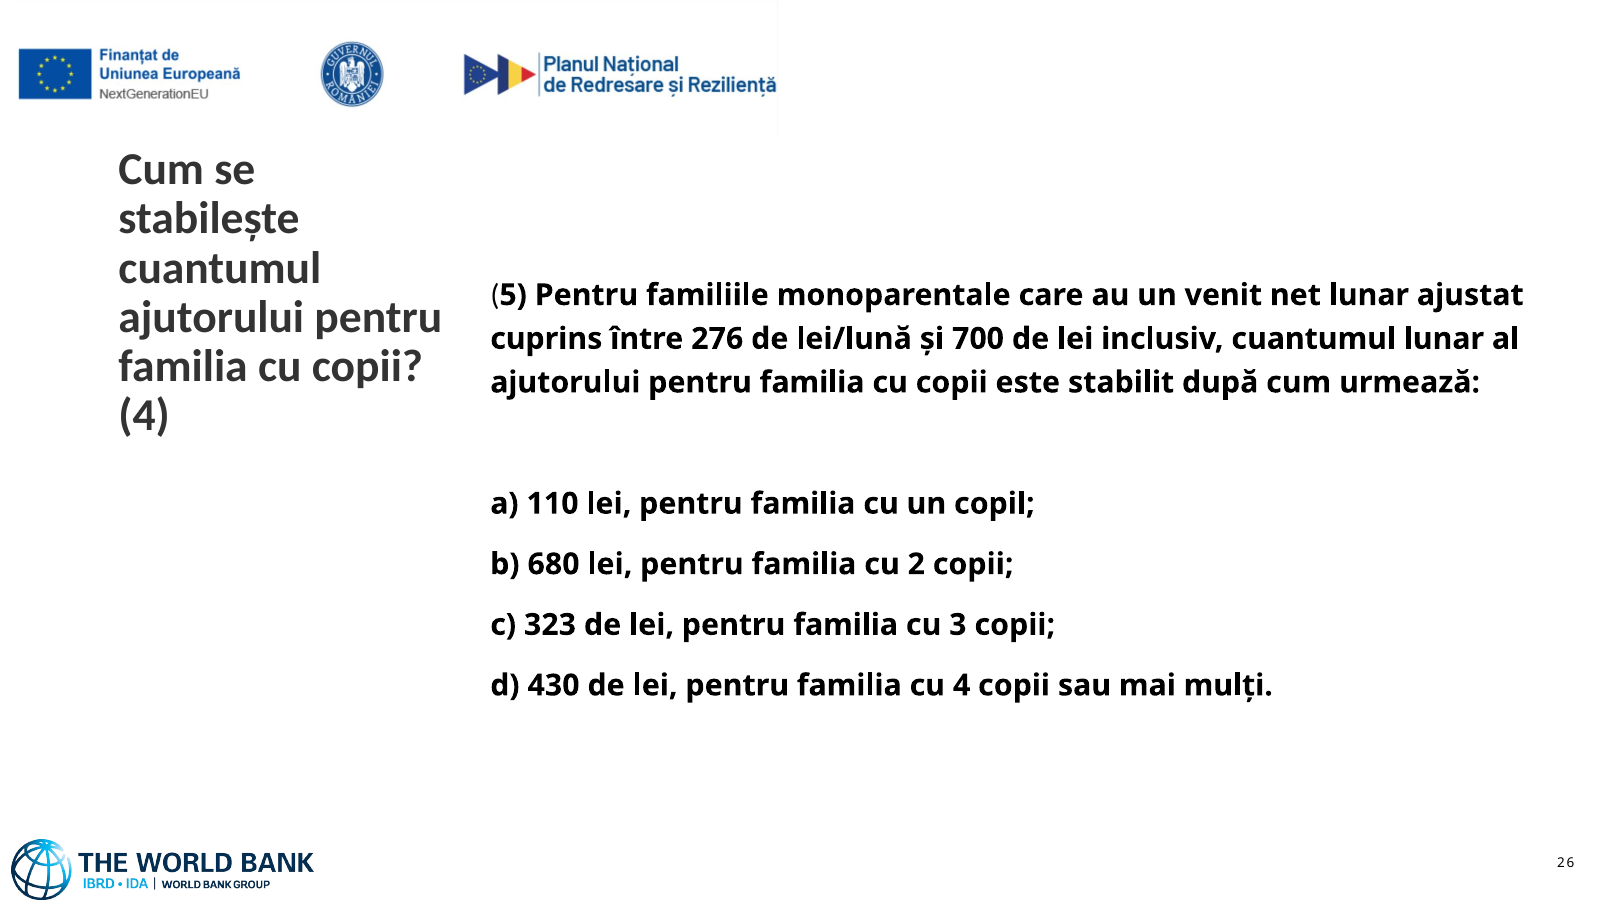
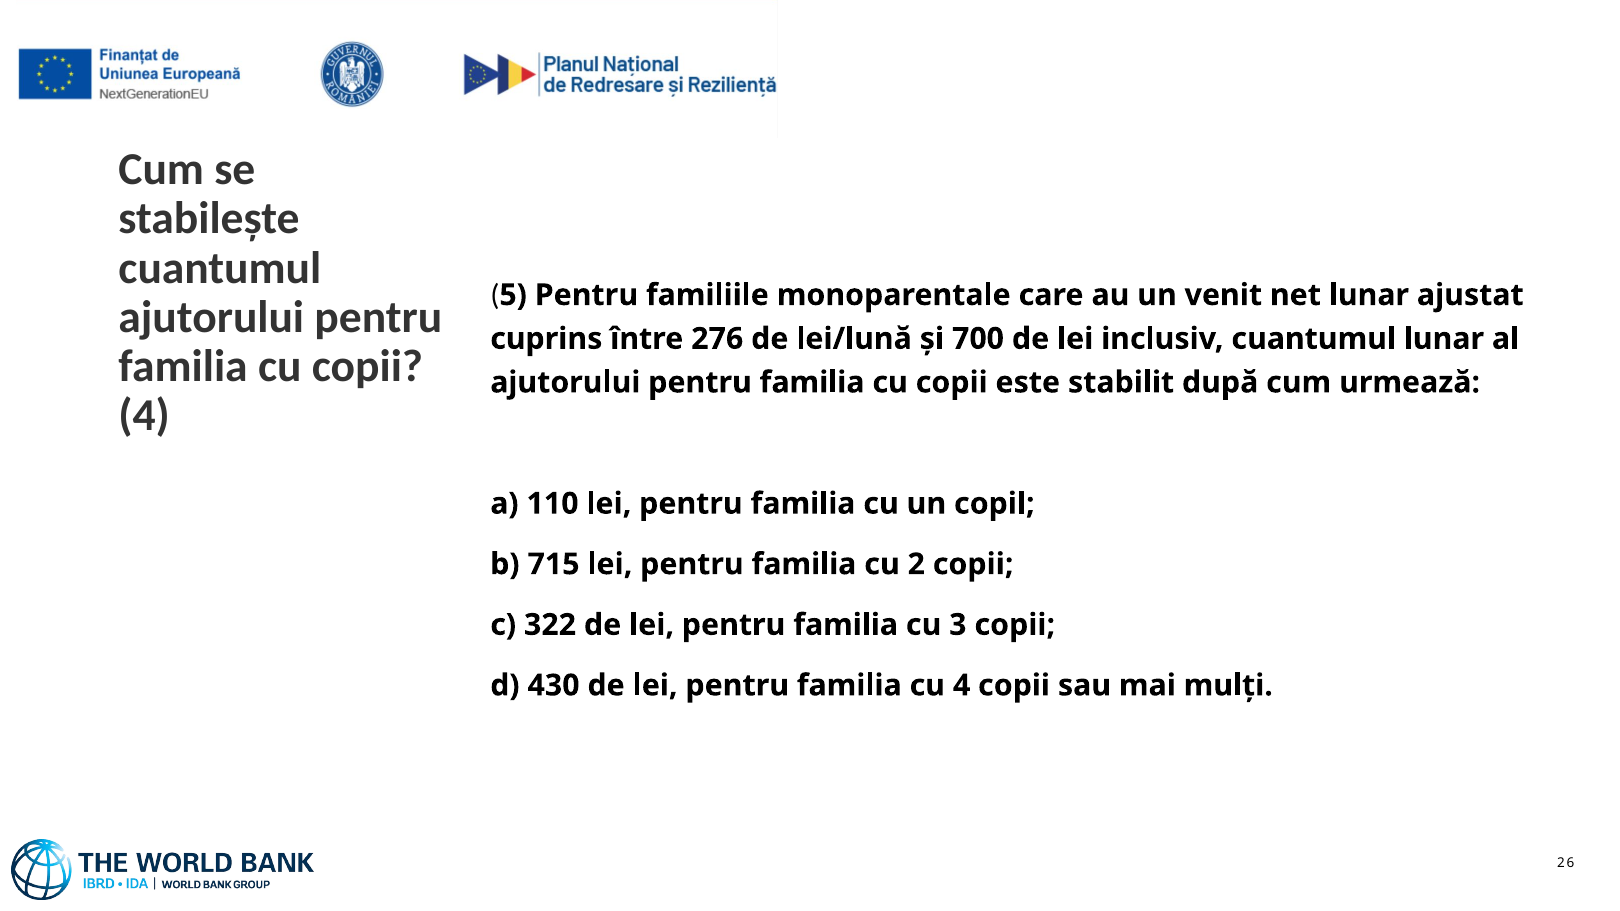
680: 680 -> 715
323: 323 -> 322
